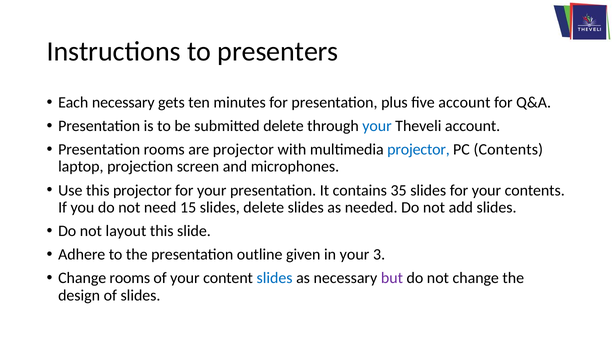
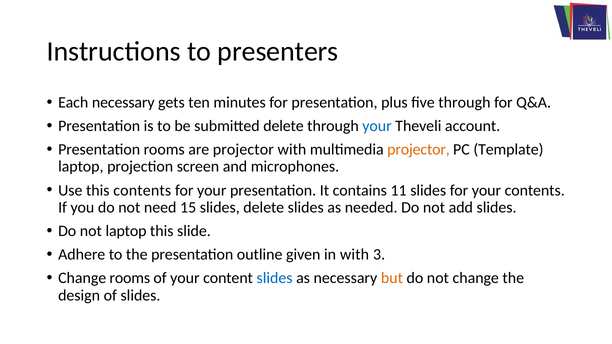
five account: account -> through
projector at (418, 150) colour: blue -> orange
PC Contents: Contents -> Template
this projector: projector -> contents
35: 35 -> 11
not layout: layout -> laptop
in your: your -> with
but colour: purple -> orange
